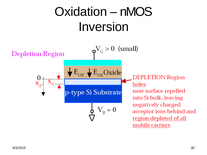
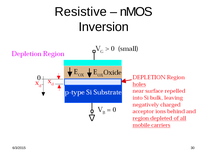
Oxidation: Oxidation -> Resistive
